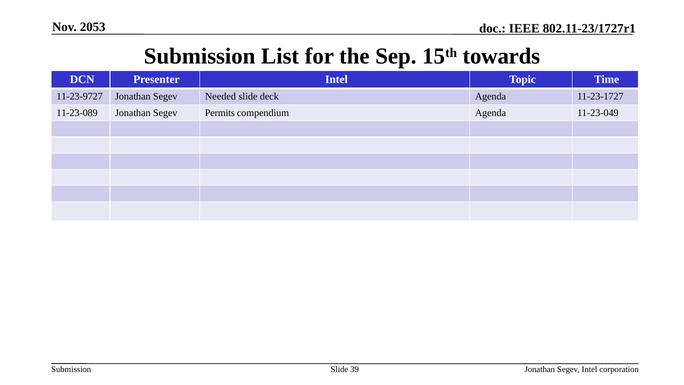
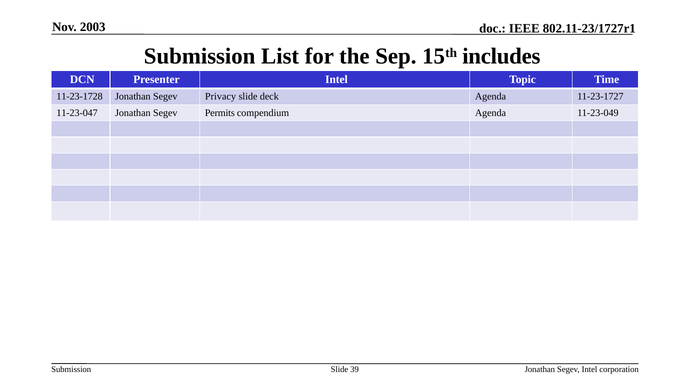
2053: 2053 -> 2003
towards: towards -> includes
11-23-9727: 11-23-9727 -> 11-23-1728
Needed: Needed -> Privacy
11-23-089: 11-23-089 -> 11-23-047
